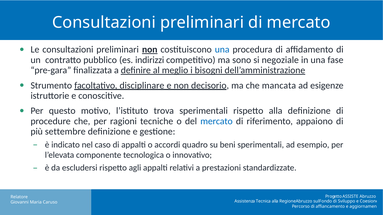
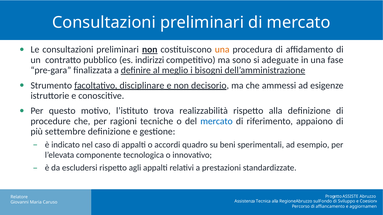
una at (222, 50) colour: blue -> orange
negoziale: negoziale -> adeguate
mancata: mancata -> ammessi
trova sperimentali: sperimentali -> realizzabilità
